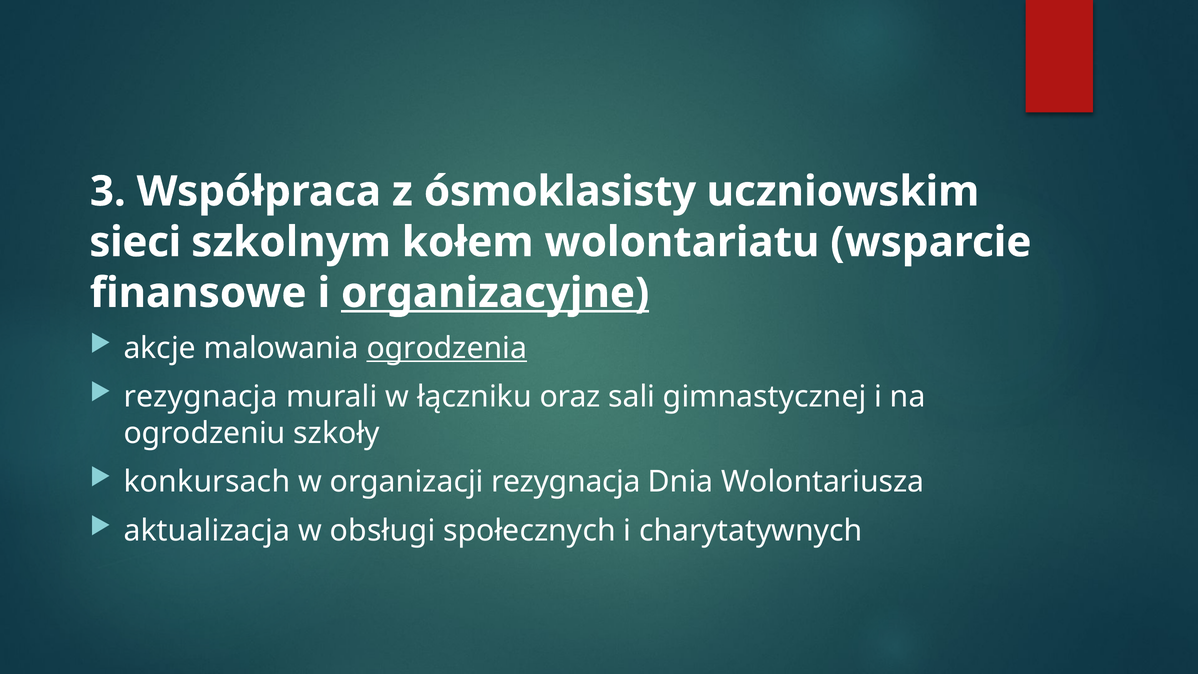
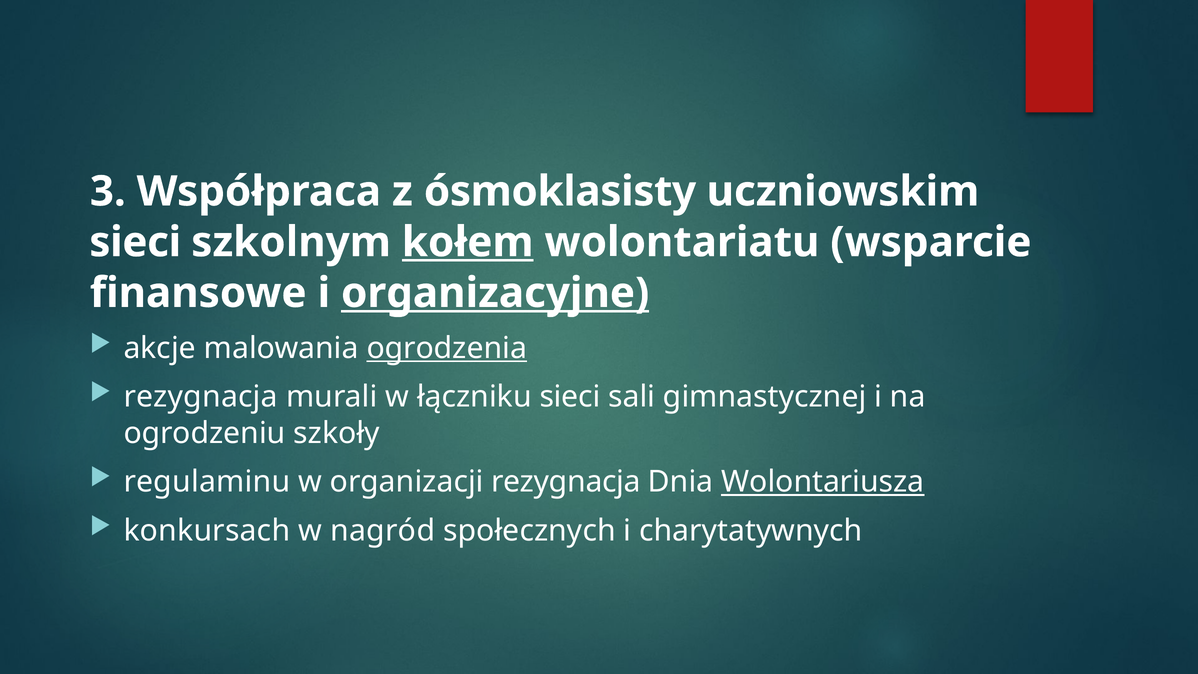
kołem underline: none -> present
łączniku oraz: oraz -> sieci
konkursach: konkursach -> regulaminu
Wolontariusza underline: none -> present
aktualizacja: aktualizacja -> konkursach
obsługi: obsługi -> nagród
